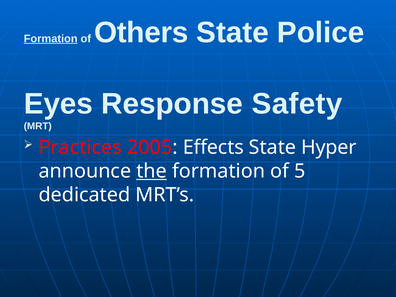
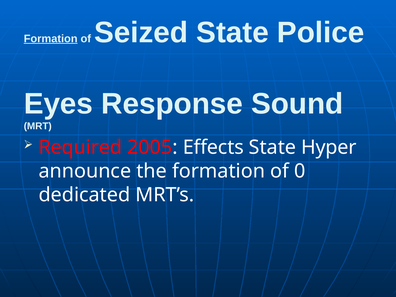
Others: Others -> Seized
Safety: Safety -> Sound
Practices: Practices -> Required
the underline: present -> none
5: 5 -> 0
